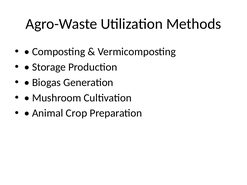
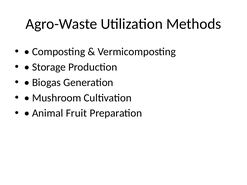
Crop: Crop -> Fruit
